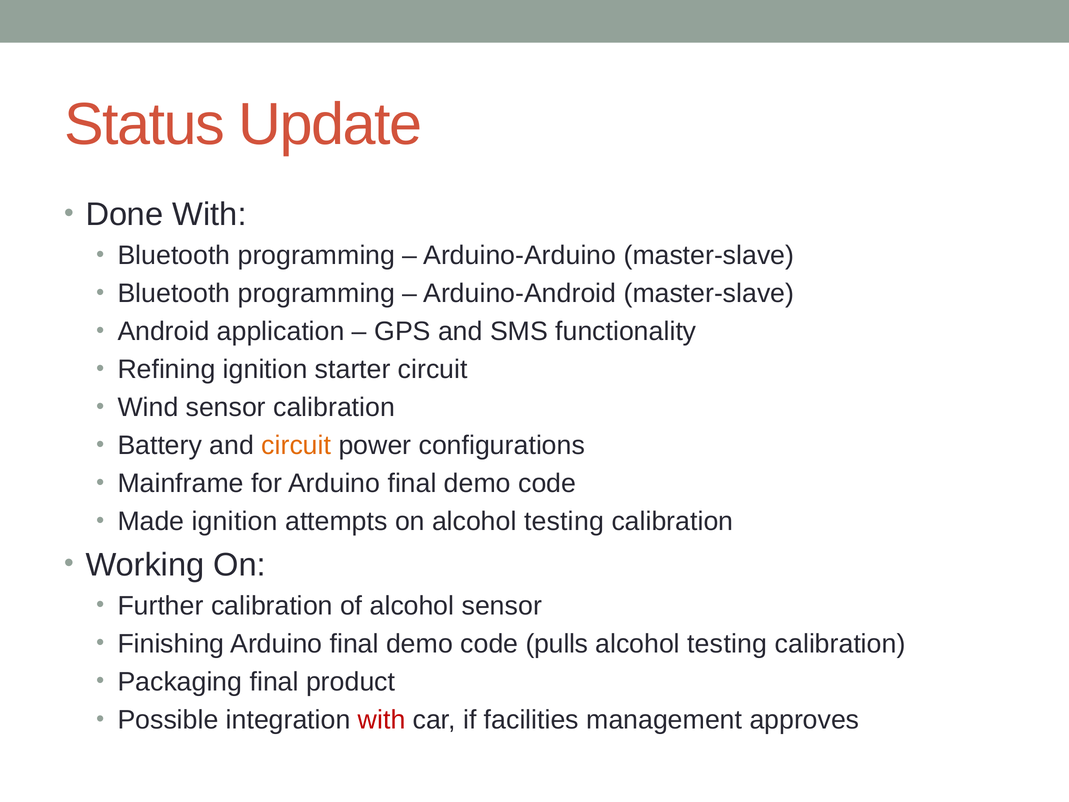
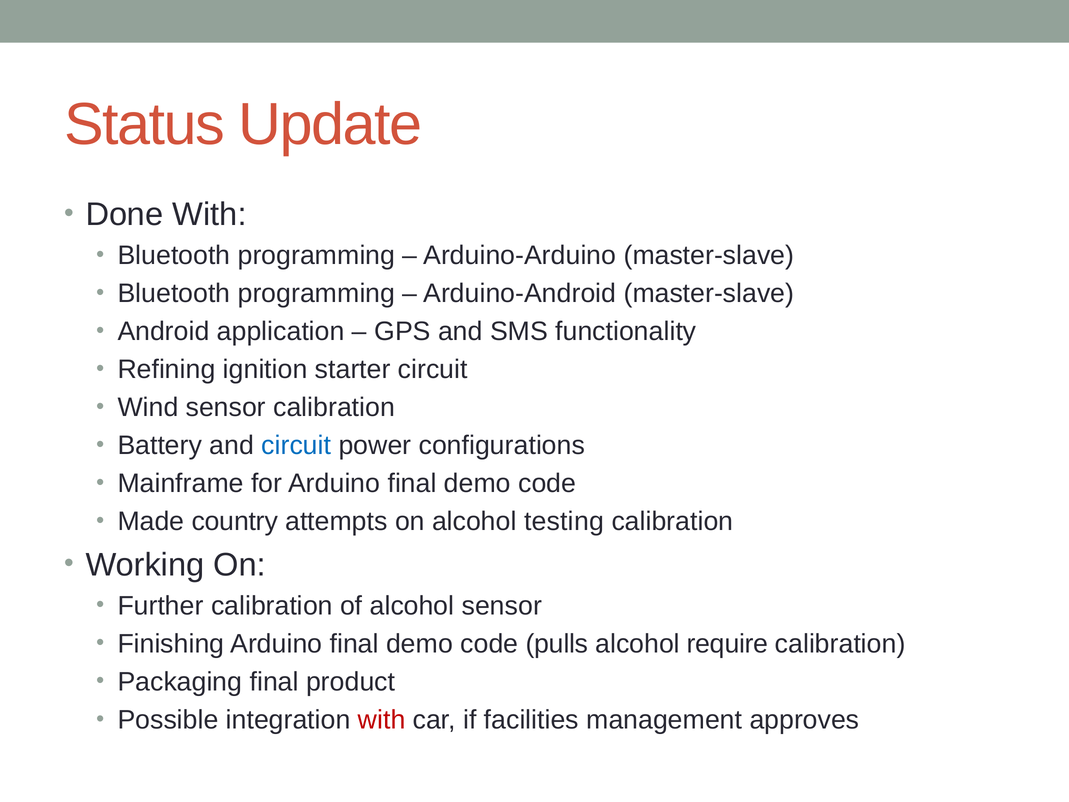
circuit at (296, 445) colour: orange -> blue
Made ignition: ignition -> country
testing at (727, 644): testing -> require
